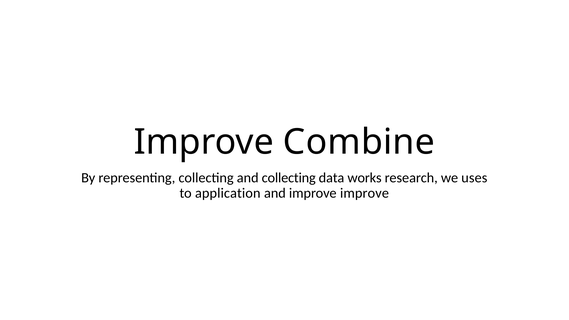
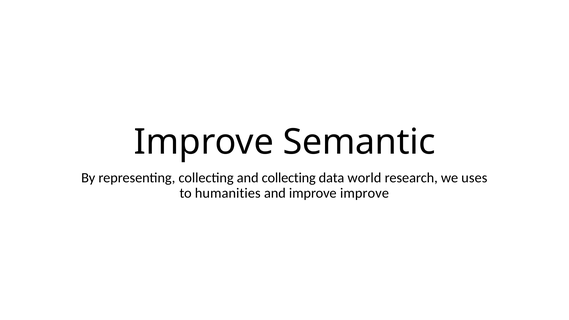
Combine: Combine -> Semantic
works: works -> world
application: application -> humanities
